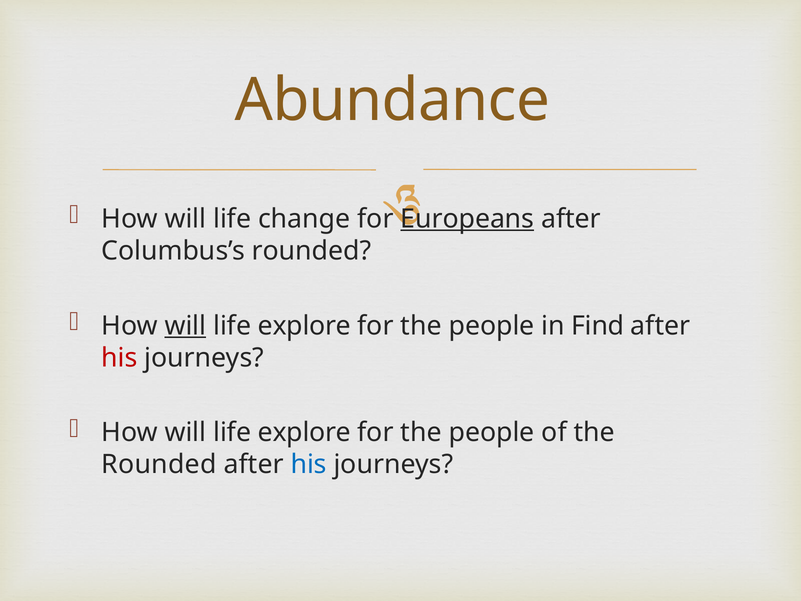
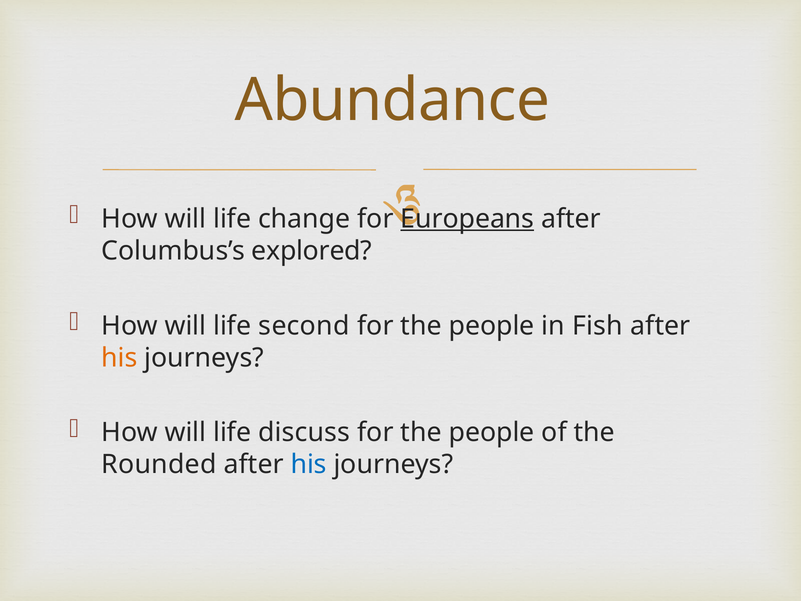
Columbus’s rounded: rounded -> explored
will at (185, 326) underline: present -> none
explore at (304, 326): explore -> second
Find: Find -> Fish
his at (119, 358) colour: red -> orange
explore at (304, 432): explore -> discuss
